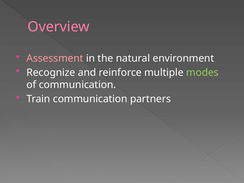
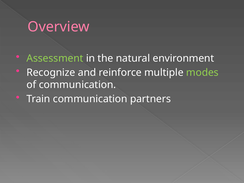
Assessment colour: pink -> light green
